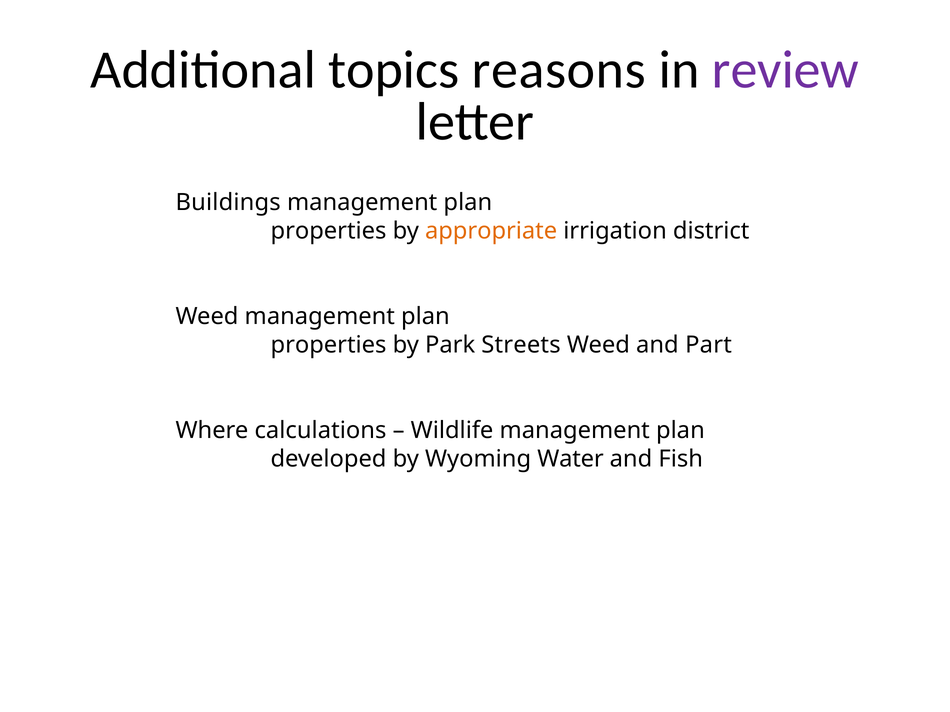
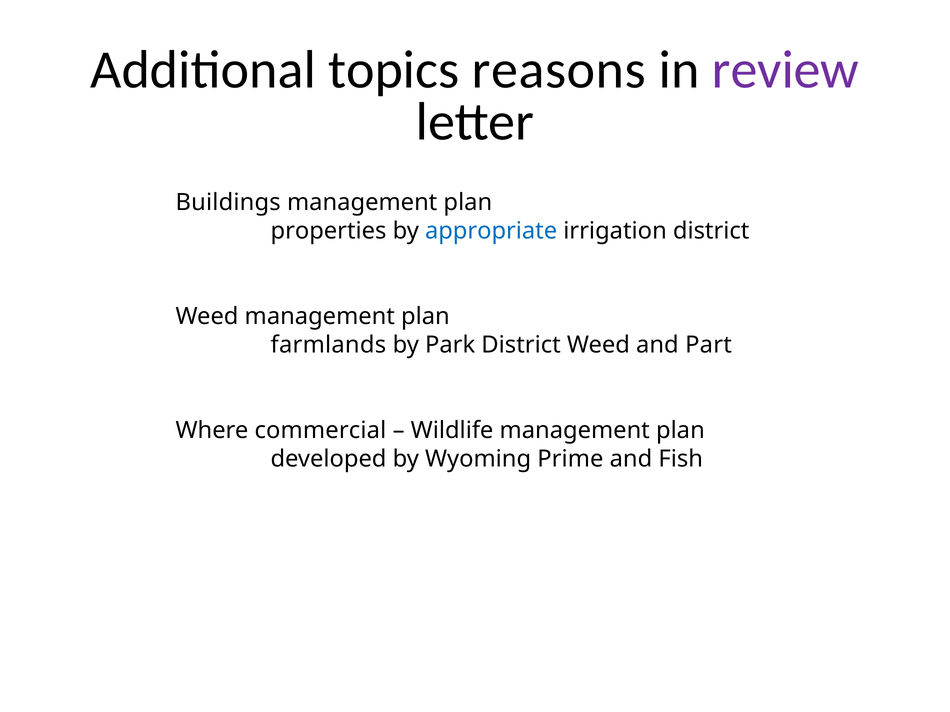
appropriate colour: orange -> blue
properties at (328, 345): properties -> farmlands
Park Streets: Streets -> District
calculations: calculations -> commercial
Water: Water -> Prime
